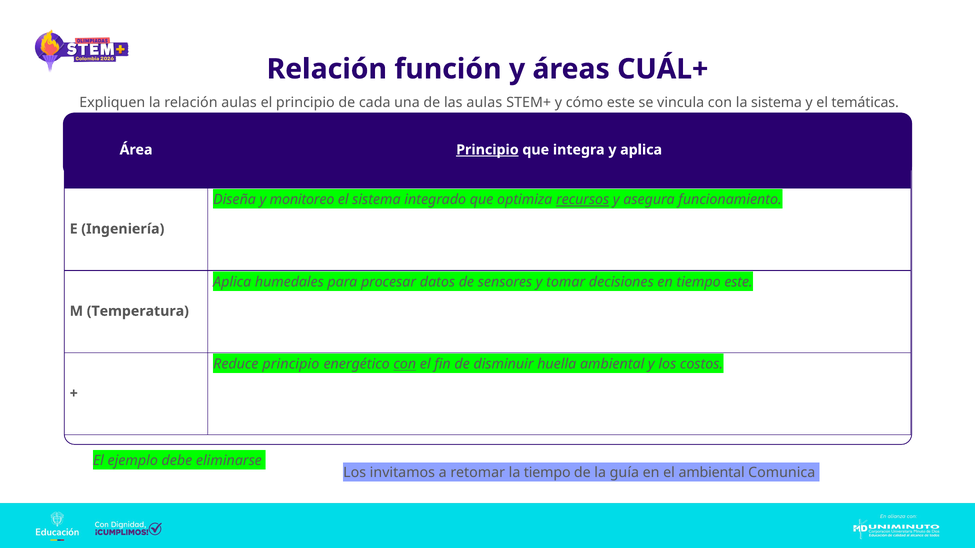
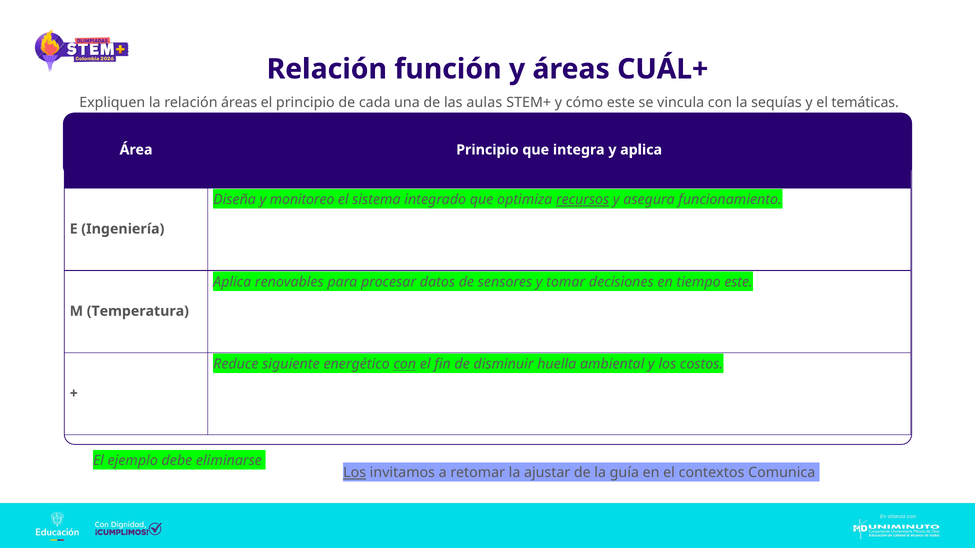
relación aulas: aulas -> áreas
la sistema: sistema -> sequías
Principio at (487, 150) underline: present -> none
humedales: humedales -> renovables
Reduce principio: principio -> siguiente
Los at (355, 473) underline: none -> present
la tiempo: tiempo -> ajustar
el ambiental: ambiental -> contextos
